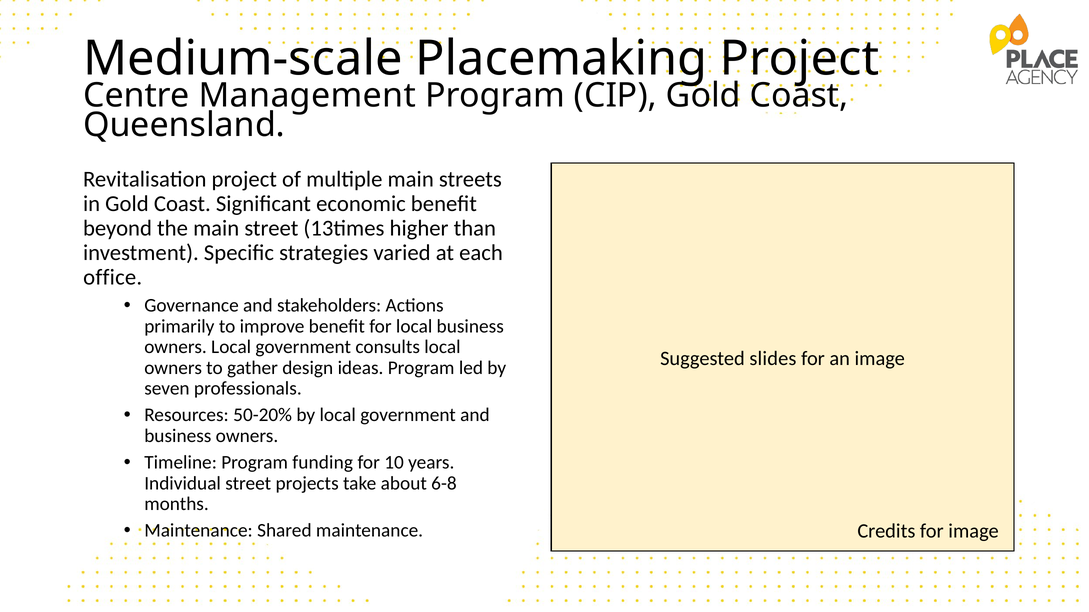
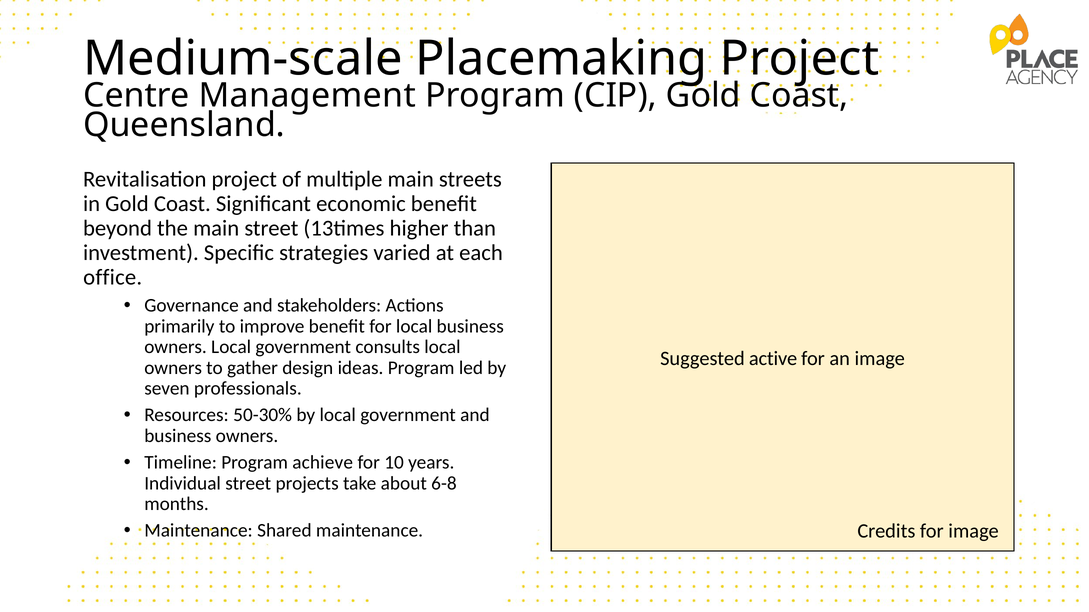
slides: slides -> active
50-20%: 50-20% -> 50-30%
funding: funding -> achieve
